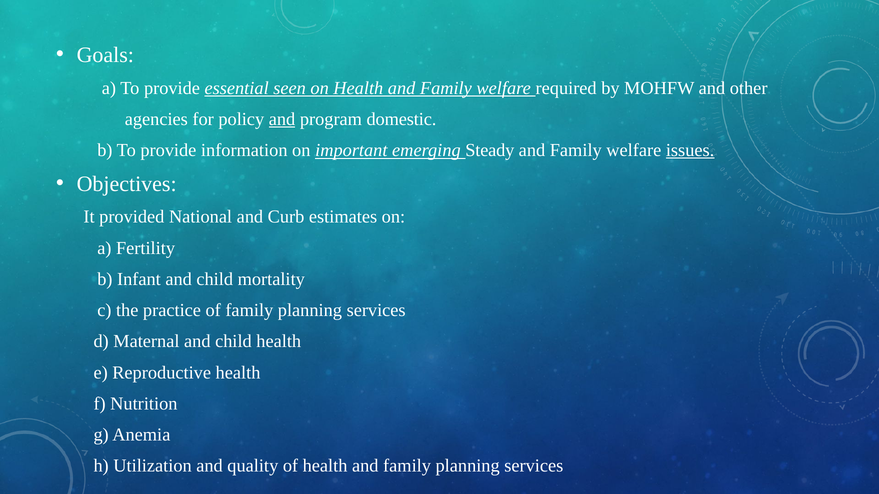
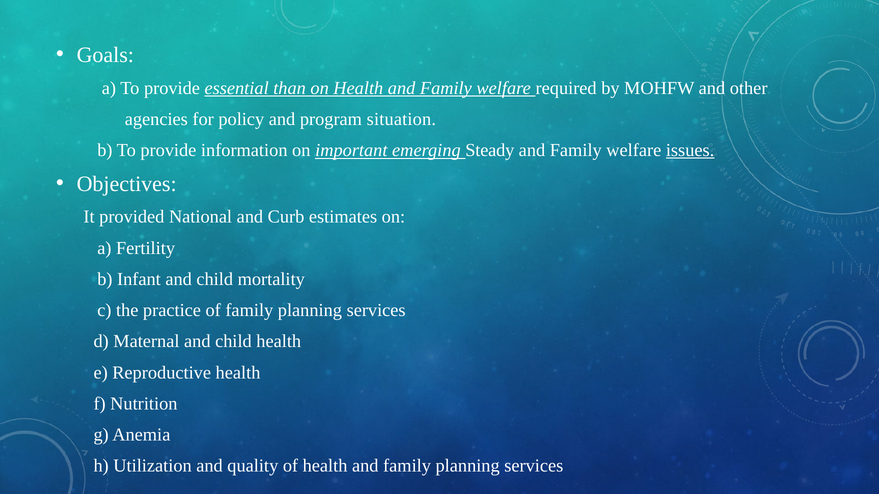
seen: seen -> than
and at (282, 119) underline: present -> none
domestic: domestic -> situation
